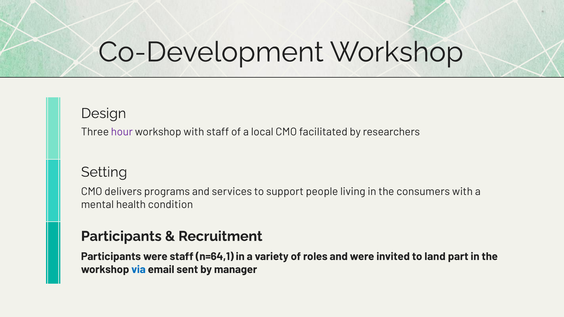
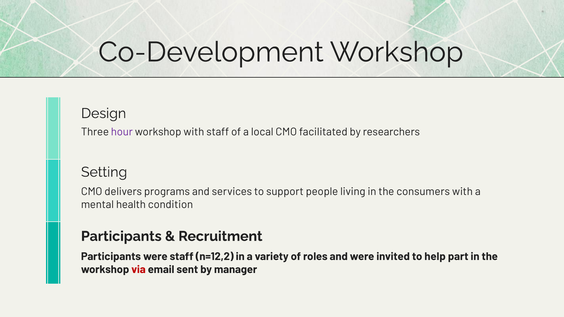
n=64,1: n=64,1 -> n=12,2
land: land -> help
via colour: blue -> red
